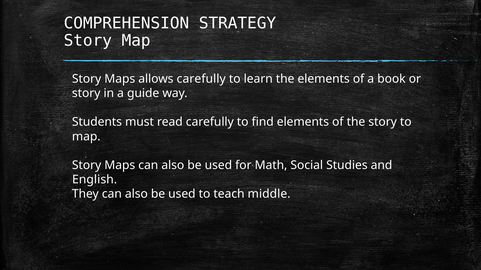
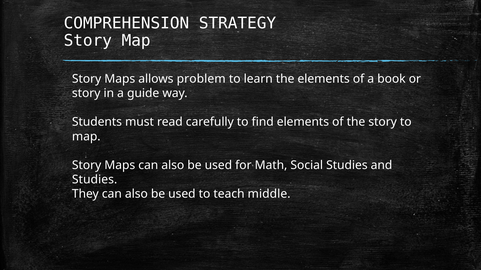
allows carefully: carefully -> problem
English at (95, 180): English -> Studies
